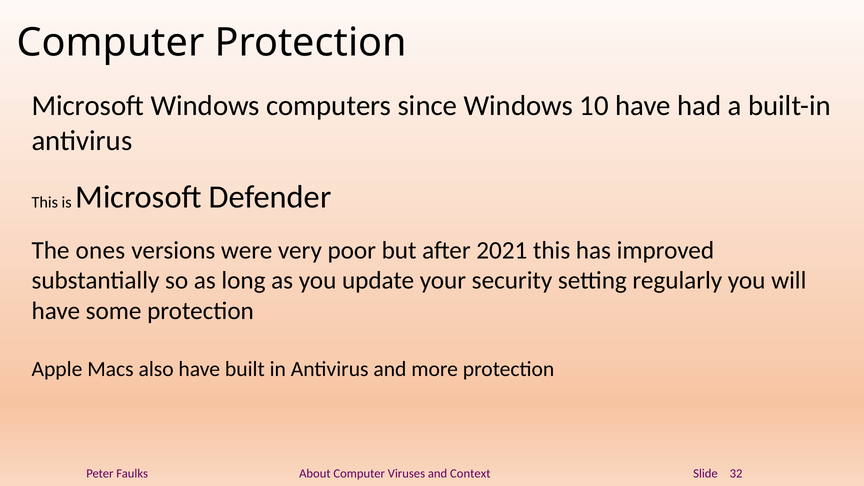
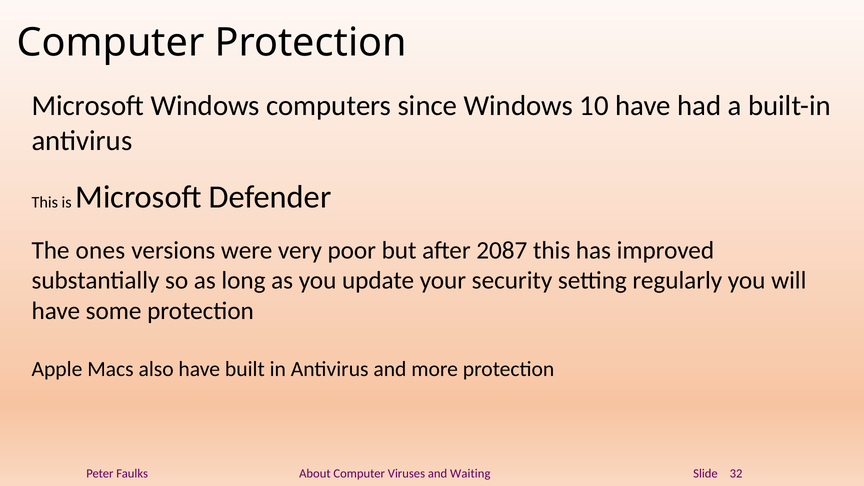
2021: 2021 -> 2087
Context: Context -> Waiting
